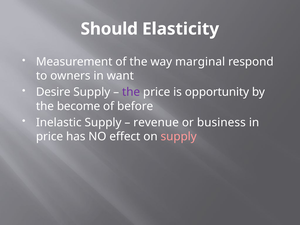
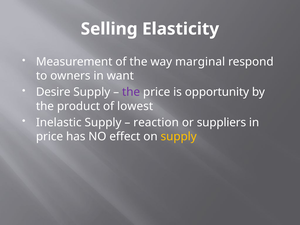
Should: Should -> Selling
become: become -> product
before: before -> lowest
revenue: revenue -> reaction
business: business -> suppliers
supply at (179, 137) colour: pink -> yellow
